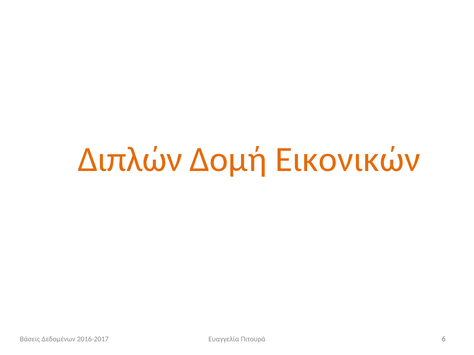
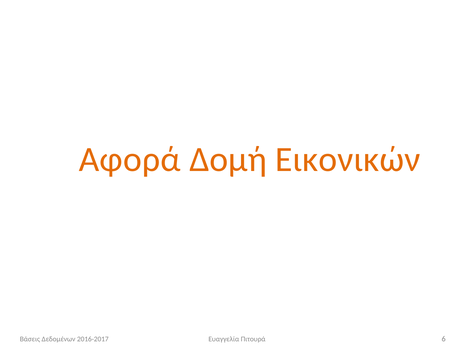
Διπλών: Διπλών -> Αφορά
